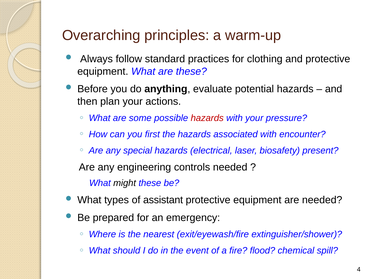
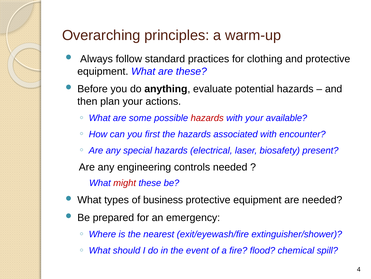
pressure: pressure -> available
might colour: black -> red
assistant: assistant -> business
